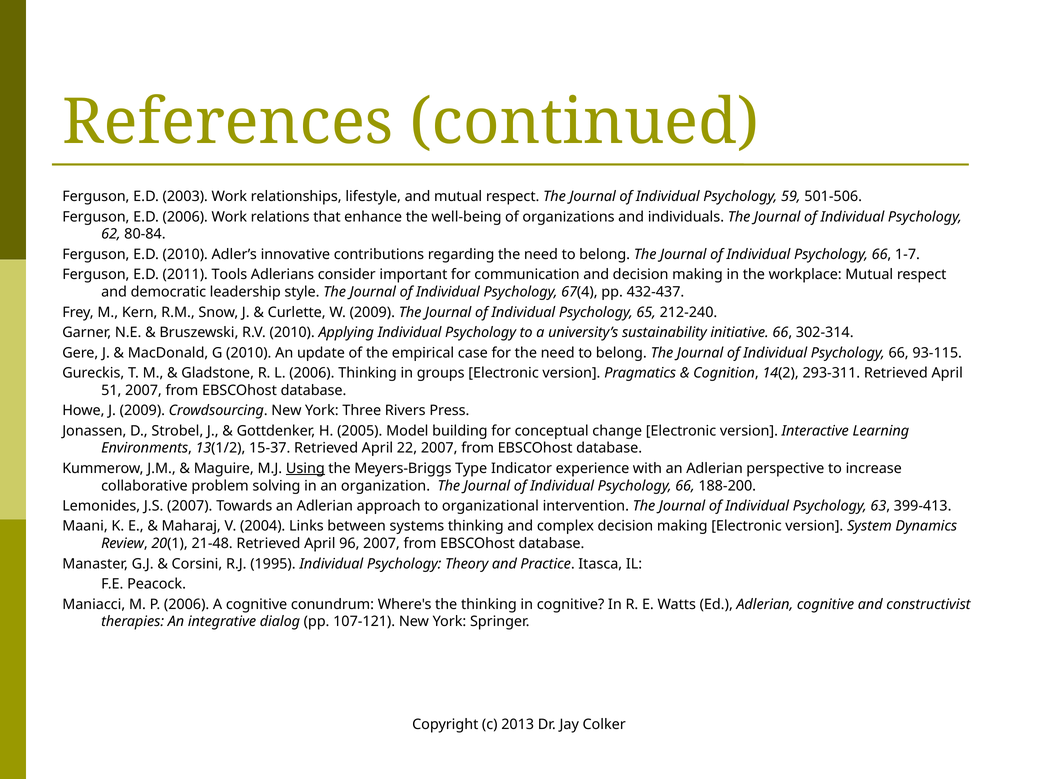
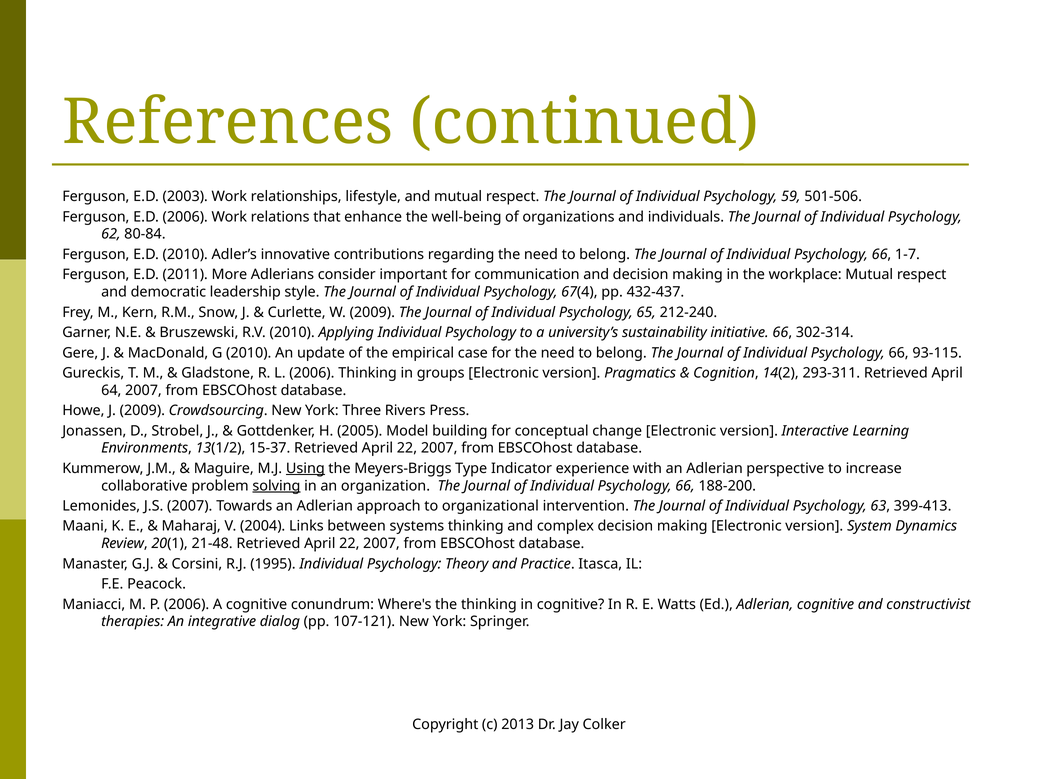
Tools: Tools -> More
51: 51 -> 64
solving underline: none -> present
21-48 Retrieved April 96: 96 -> 22
